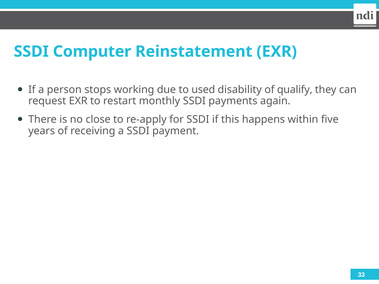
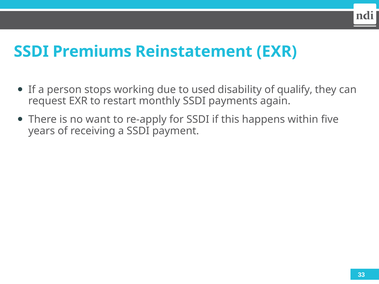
Computer: Computer -> Premiums
close: close -> want
